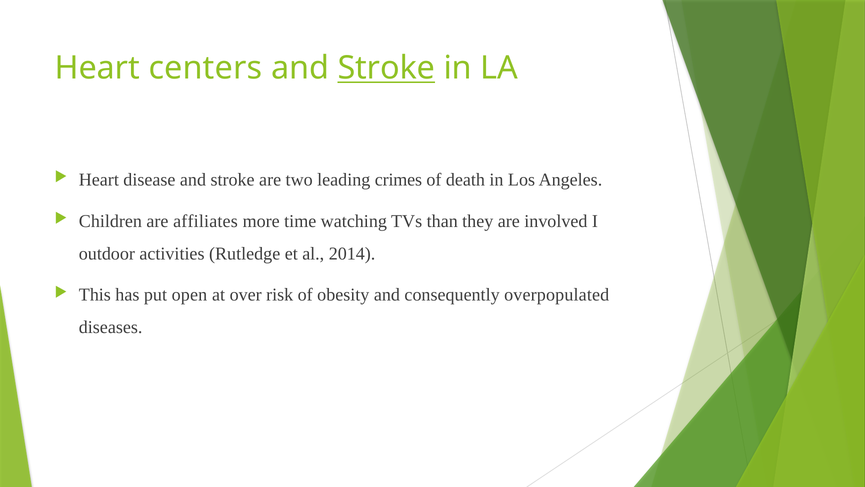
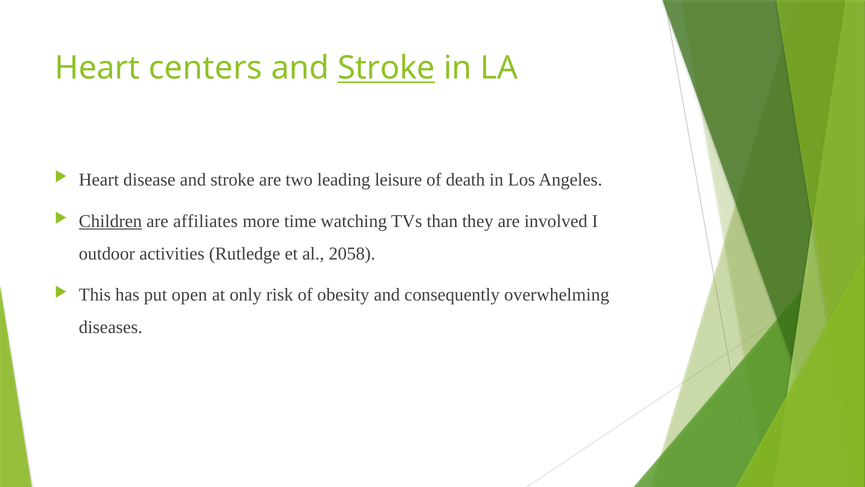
crimes: crimes -> leisure
Children underline: none -> present
2014: 2014 -> 2058
over: over -> only
overpopulated: overpopulated -> overwhelming
